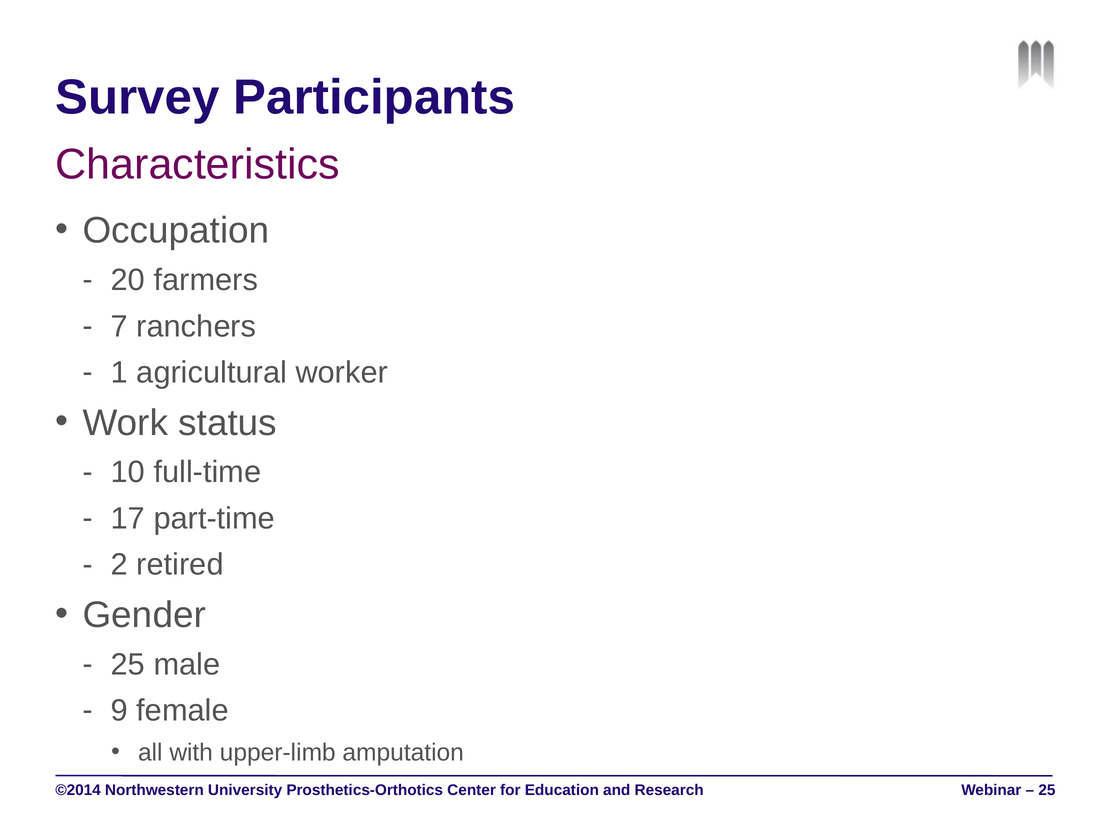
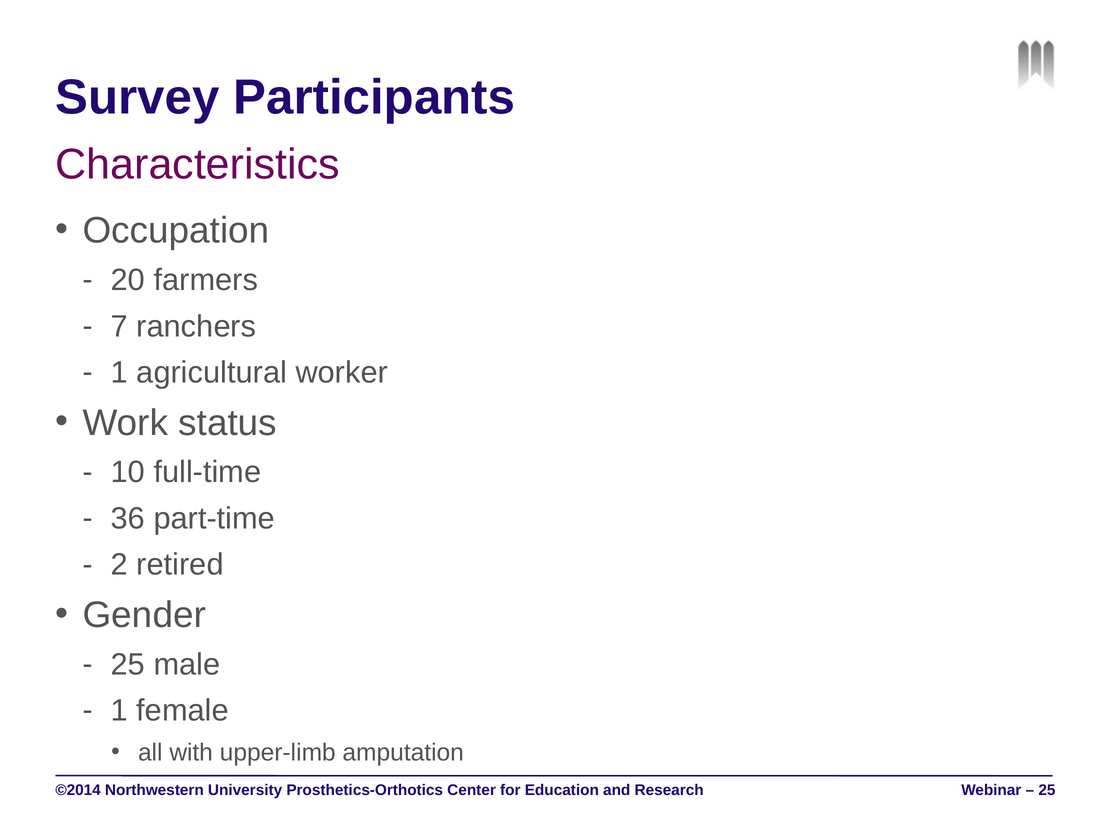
17: 17 -> 36
9 at (119, 711): 9 -> 1
